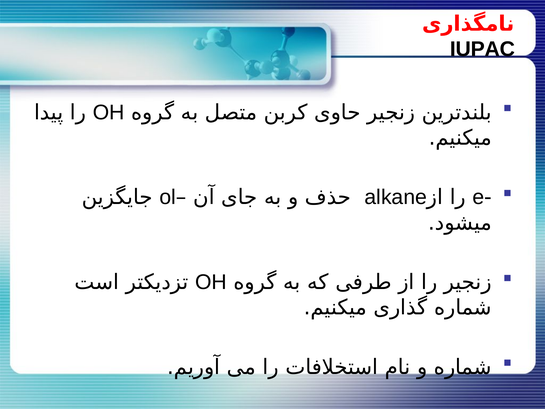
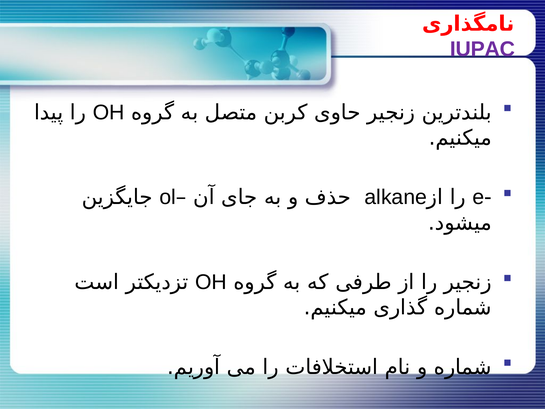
IUPAC colour: black -> purple
